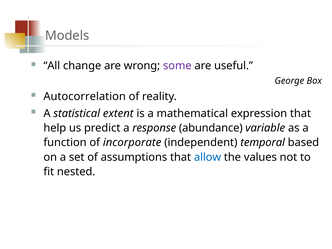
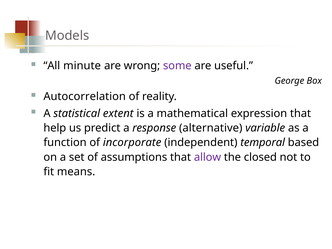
change: change -> minute
abundance: abundance -> alternative
allow colour: blue -> purple
values: values -> closed
nested: nested -> means
